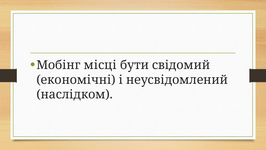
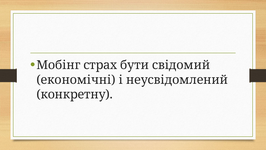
місці: місці -> страх
наслідком: наслідком -> конкретну
